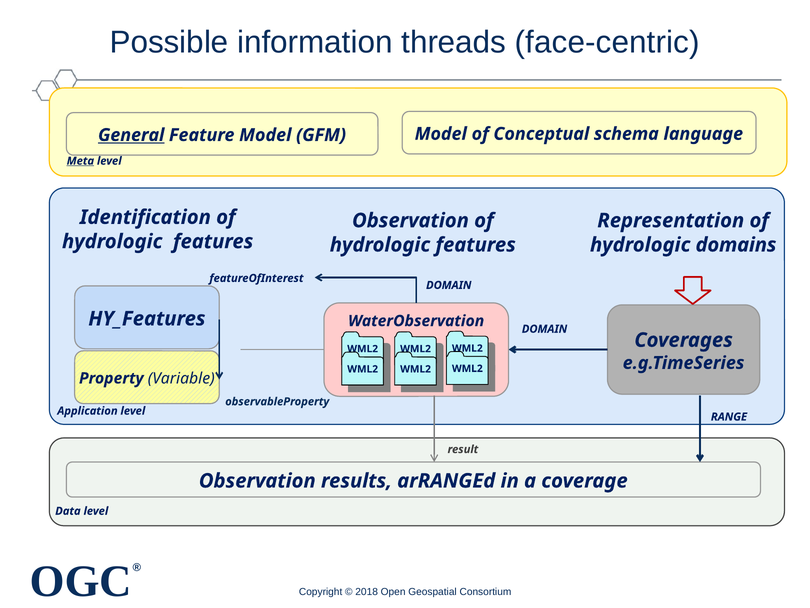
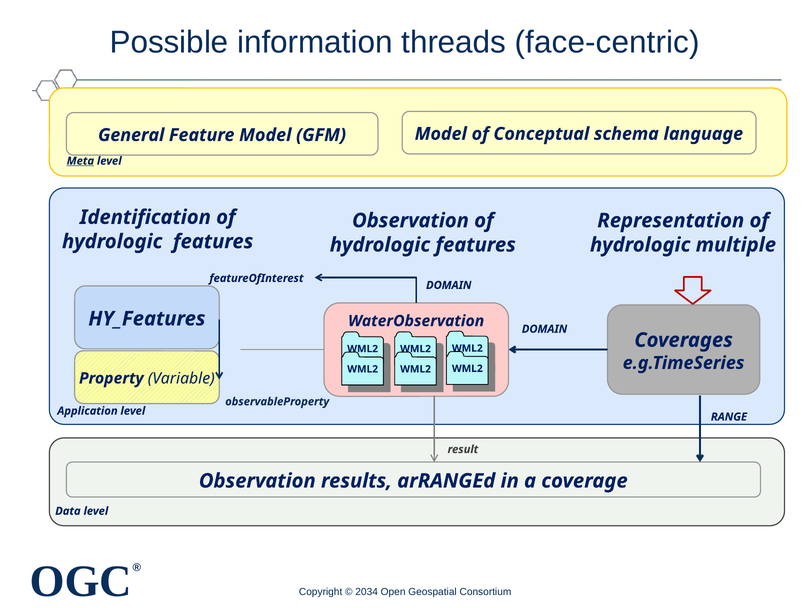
General underline: present -> none
domains: domains -> multiple
2018: 2018 -> 2034
